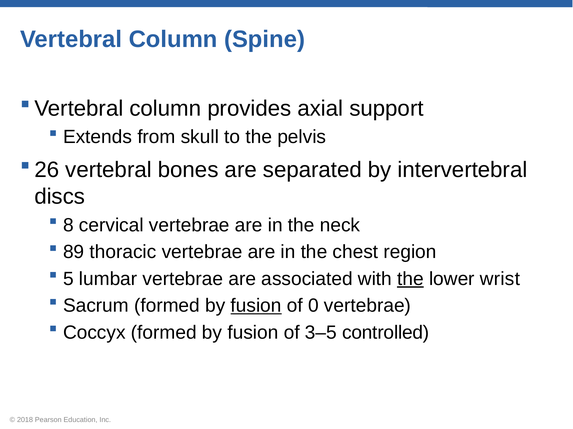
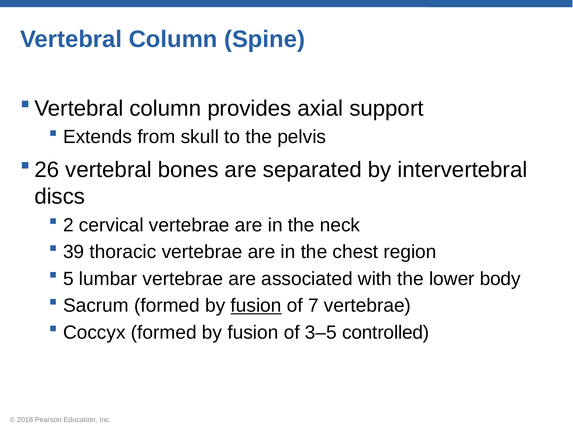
8: 8 -> 2
89: 89 -> 39
the at (410, 279) underline: present -> none
wrist: wrist -> body
0: 0 -> 7
